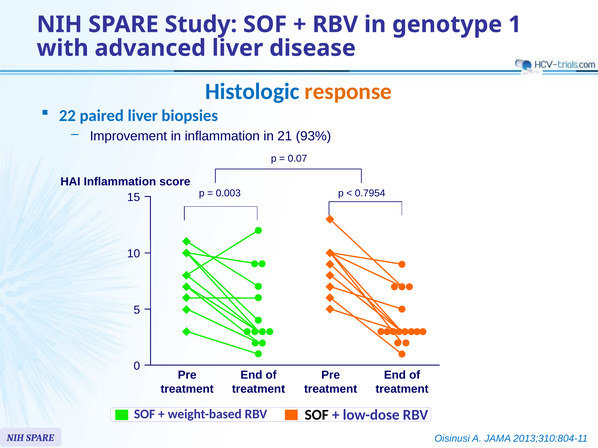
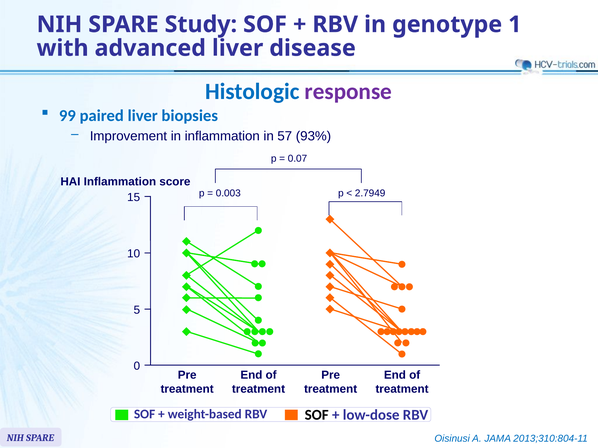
response colour: orange -> purple
22: 22 -> 99
21: 21 -> 57
0.7954: 0.7954 -> 2.7949
